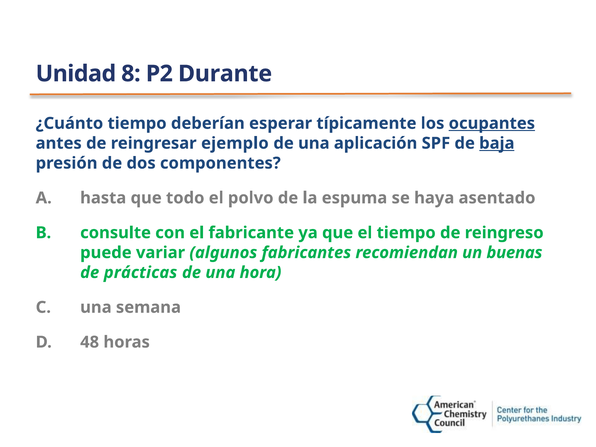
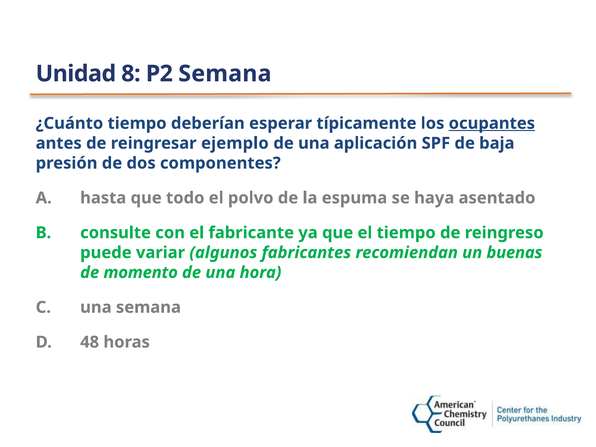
P2 Durante: Durante -> Semana
baja underline: present -> none
prácticas: prácticas -> momento
